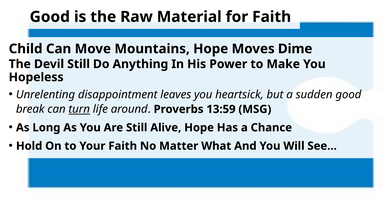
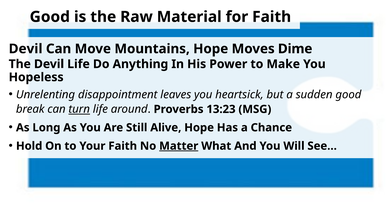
Child at (26, 49): Child -> Devil
Devil Still: Still -> Life
13:59: 13:59 -> 13:23
Matter underline: none -> present
